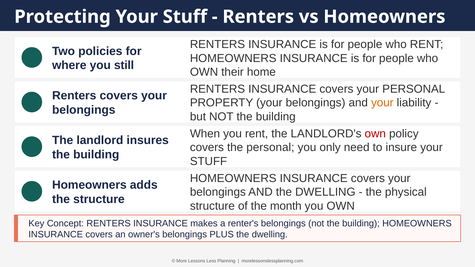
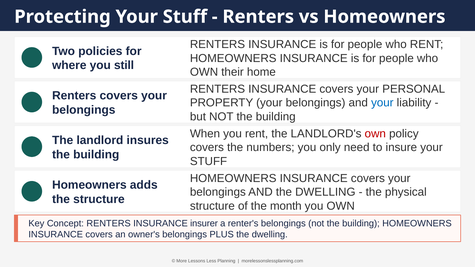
your at (382, 103) colour: orange -> blue
the personal: personal -> numbers
makes: makes -> insurer
